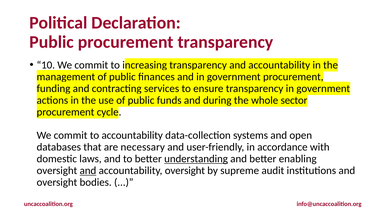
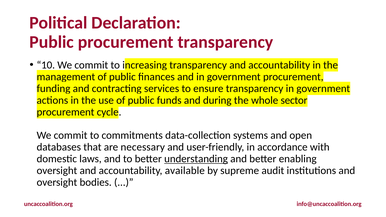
to accountability: accountability -> commitments
and at (88, 171) underline: present -> none
accountability oversight: oversight -> available
